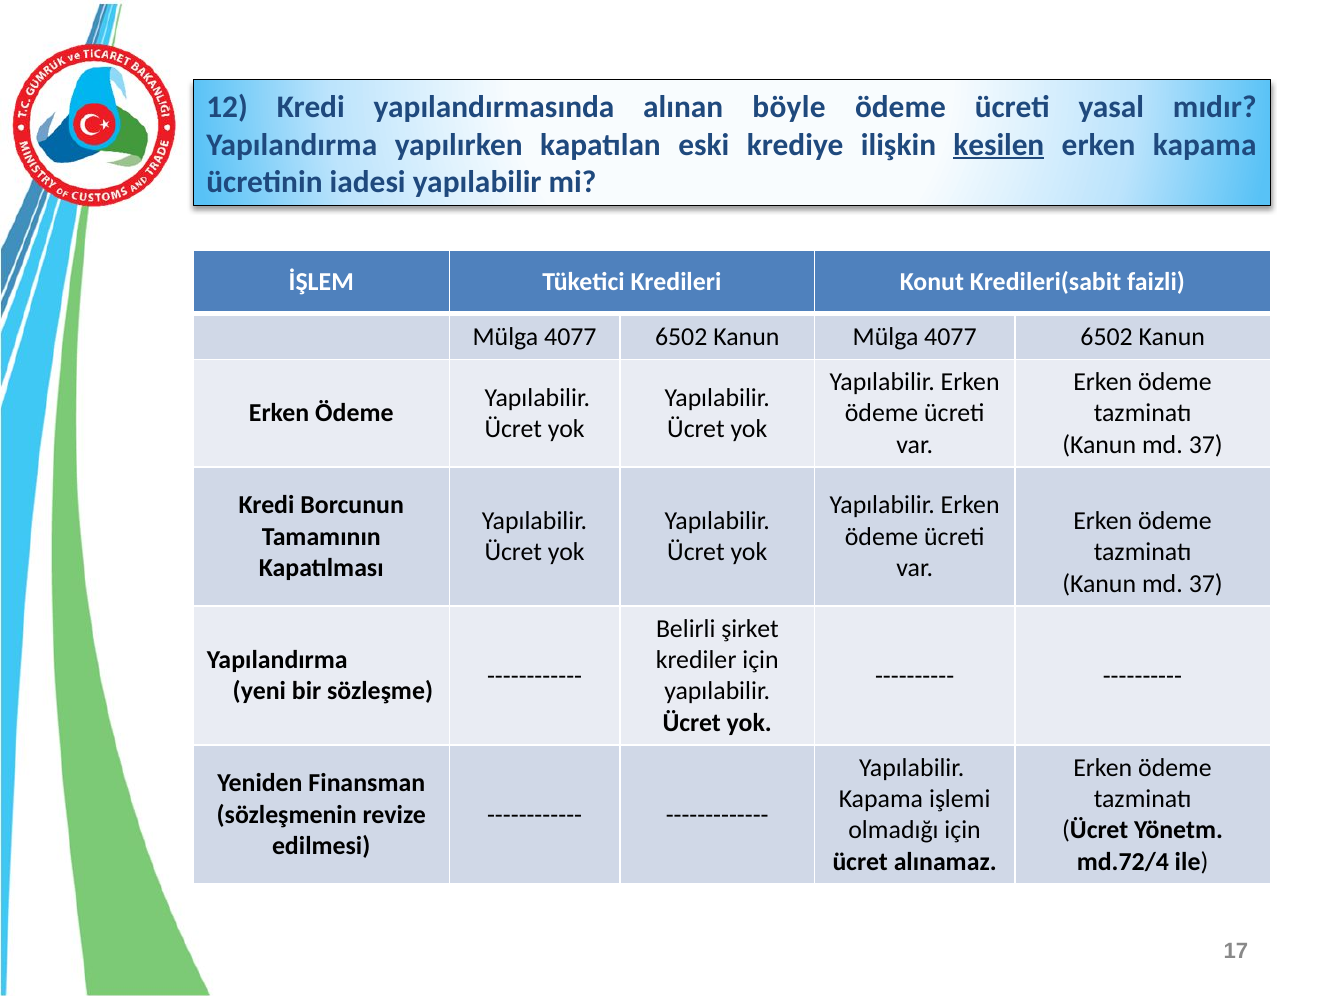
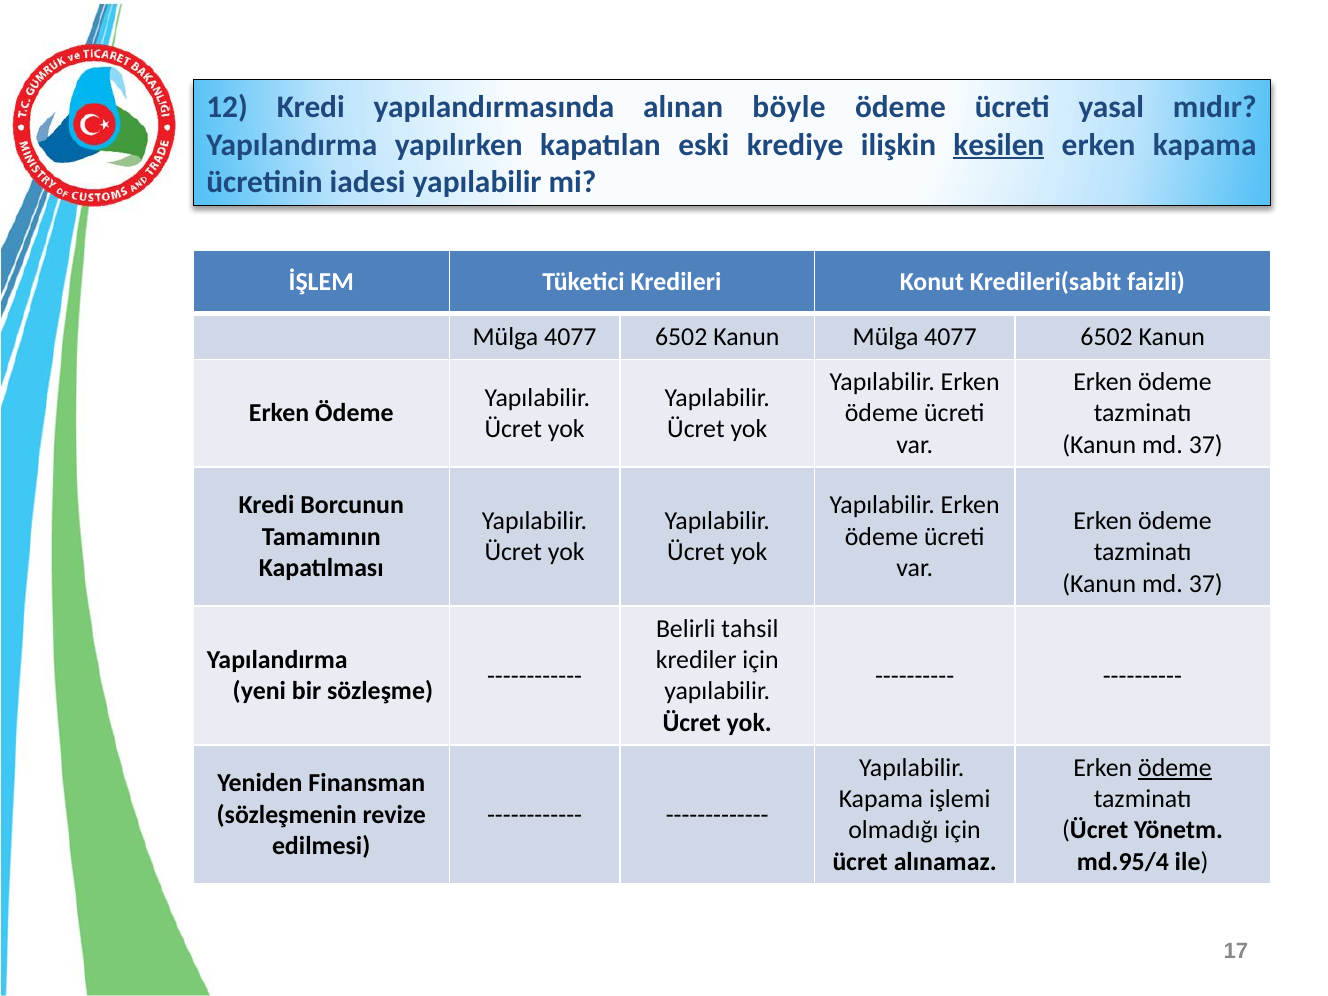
şirket: şirket -> tahsil
ödeme at (1175, 768) underline: none -> present
md.72/4: md.72/4 -> md.95/4
